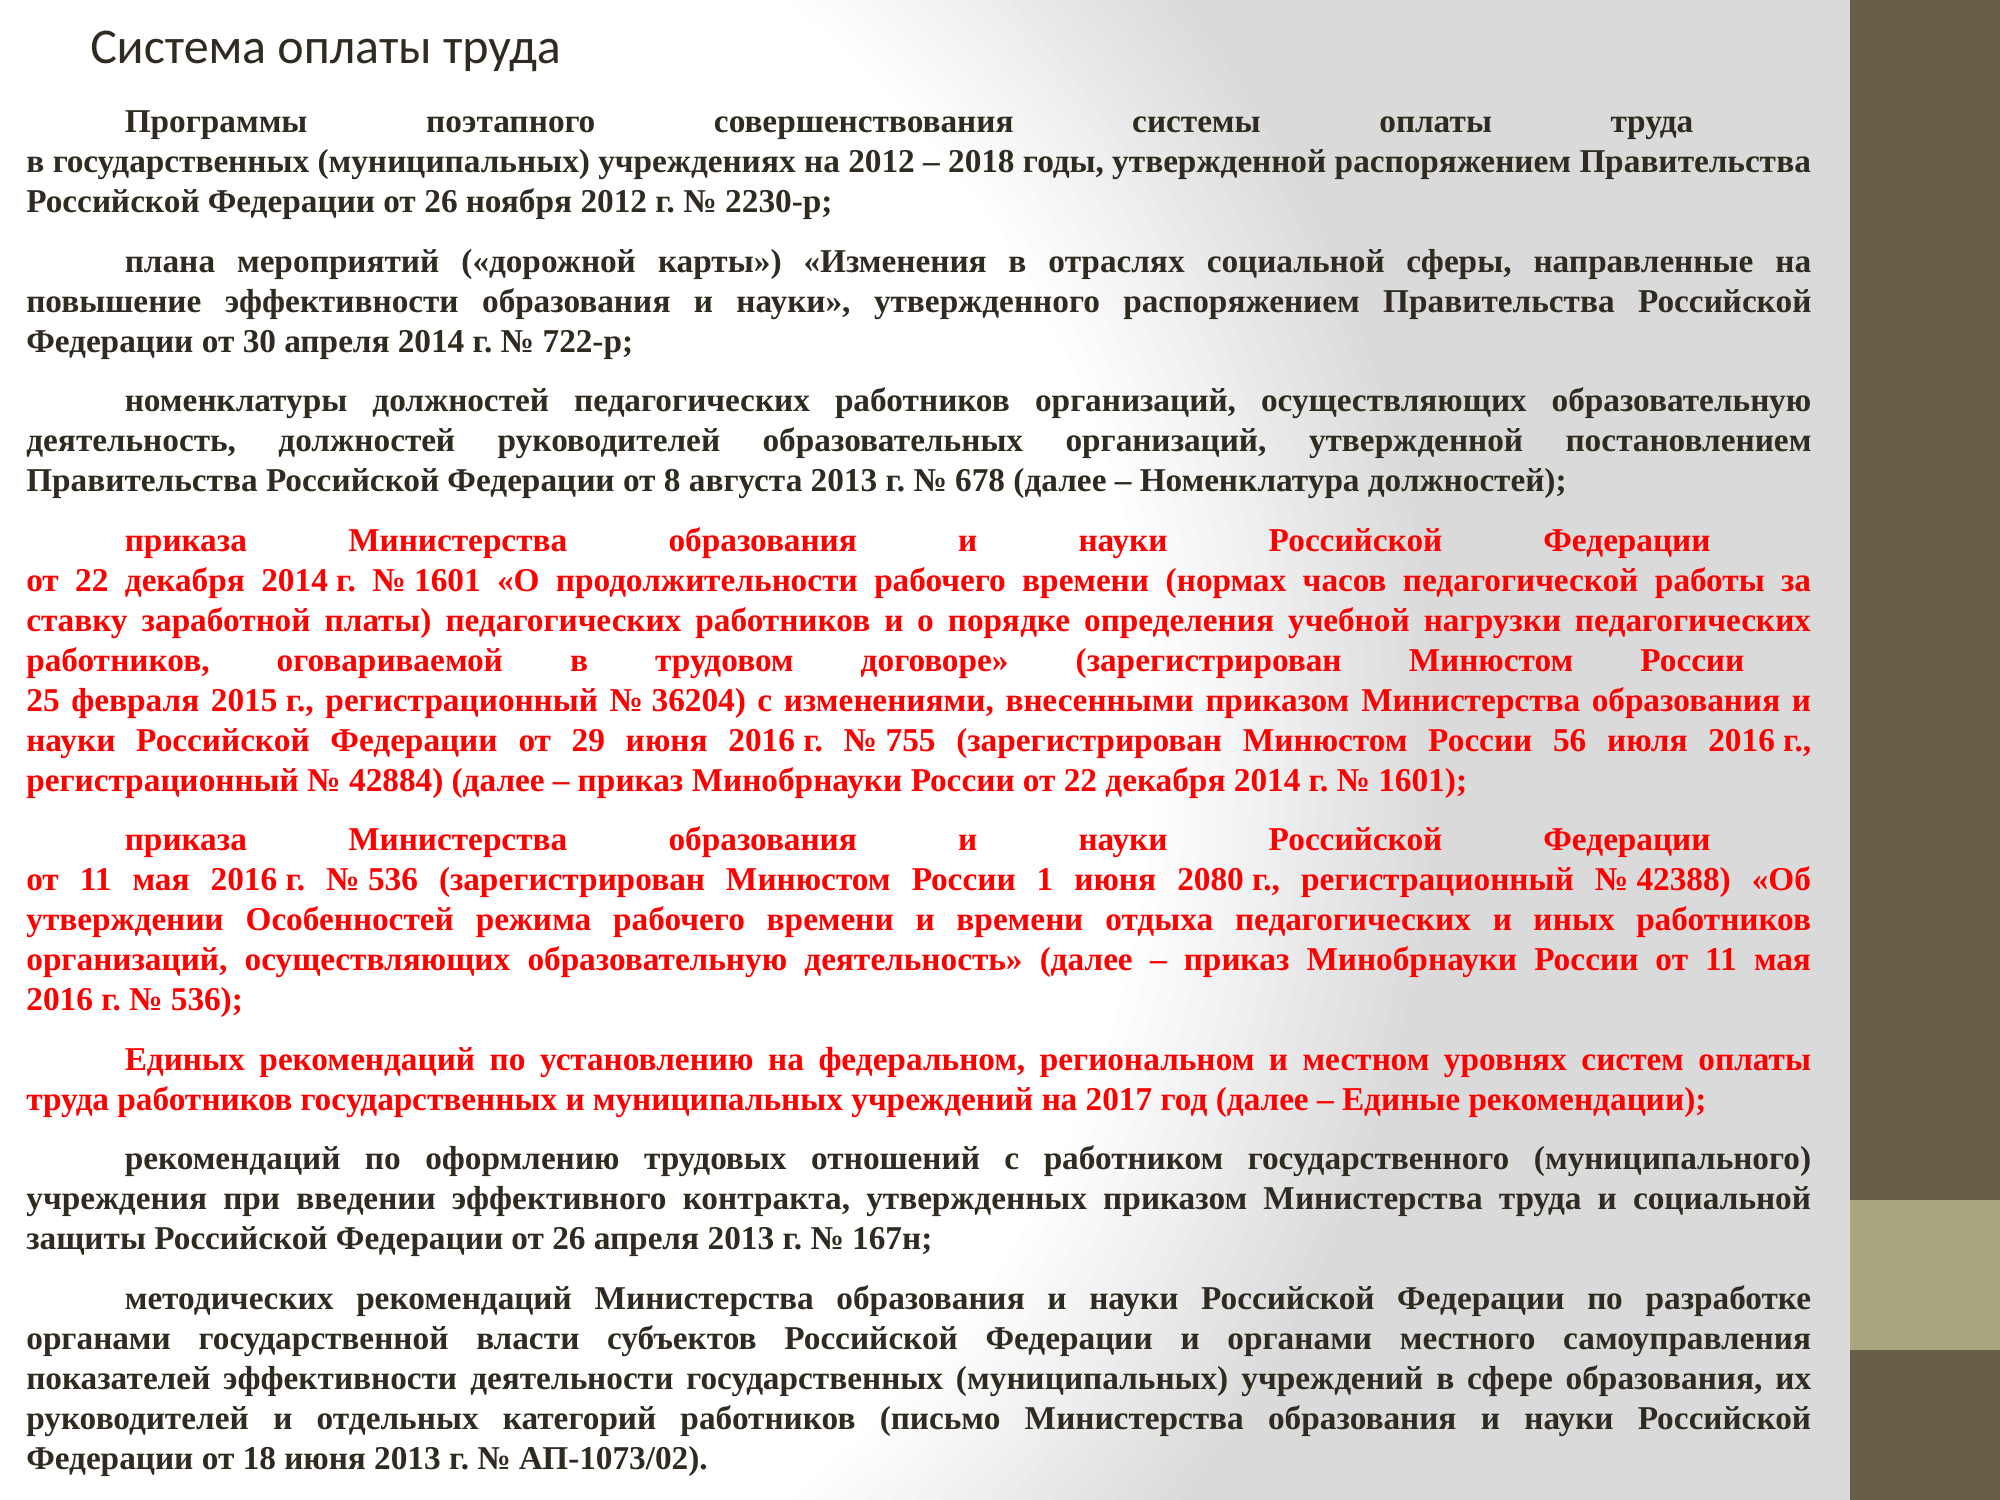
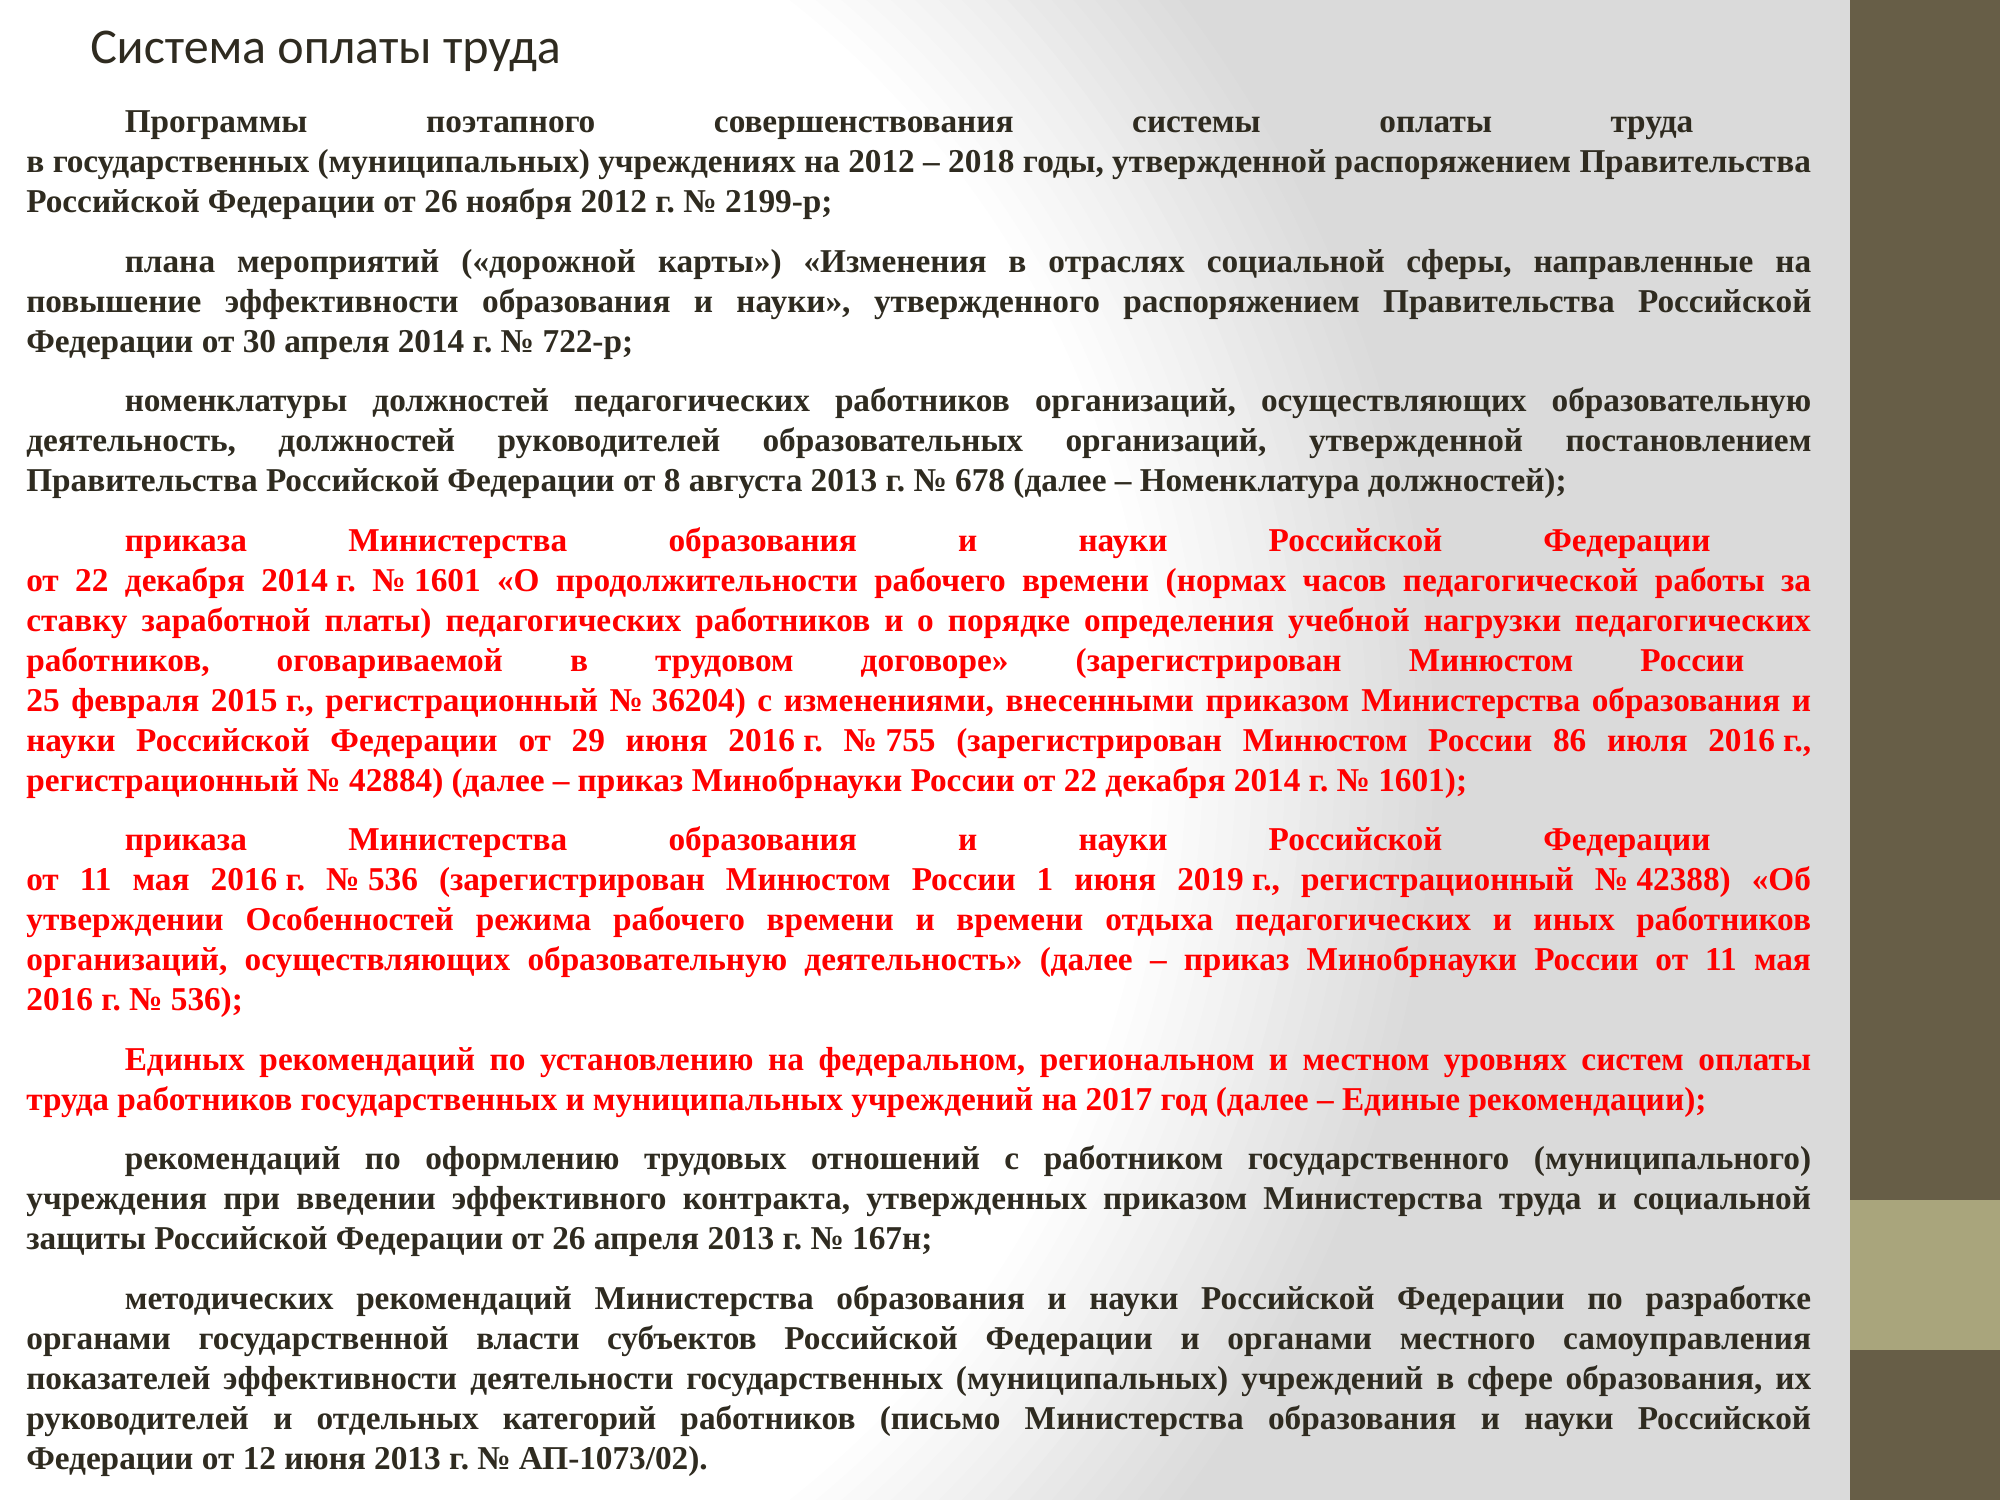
2230-р: 2230-р -> 2199-р
56: 56 -> 86
2080: 2080 -> 2019
18: 18 -> 12
